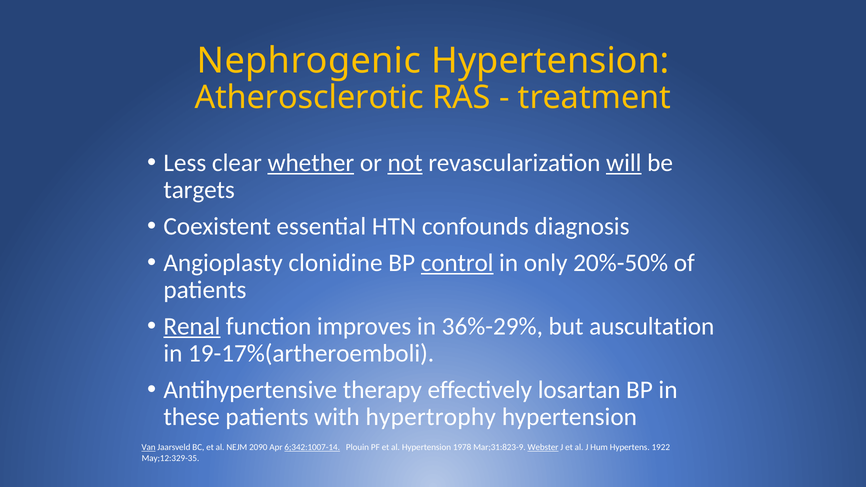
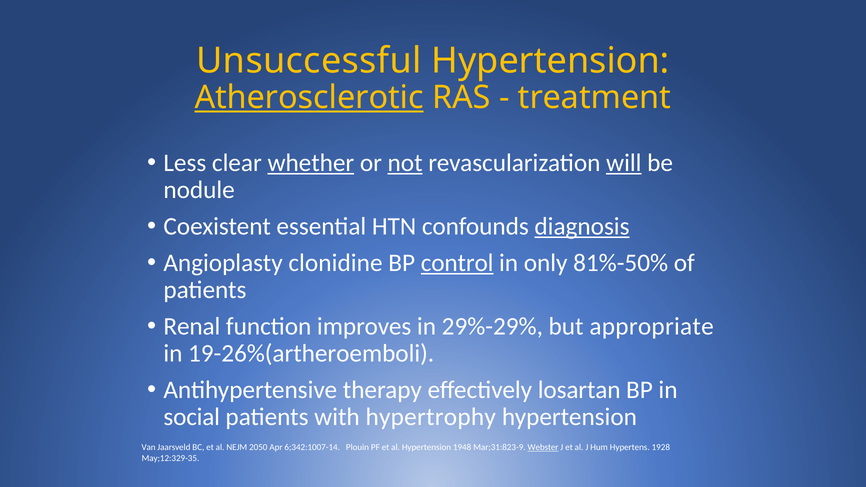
Nephrogenic: Nephrogenic -> Unsuccessful
Atherosclerotic underline: none -> present
targets: targets -> nodule
diagnosis underline: none -> present
20%-50%: 20%-50% -> 81%-50%
Renal underline: present -> none
36%-29%: 36%-29% -> 29%-29%
auscultation: auscultation -> appropriate
19-17%(artheroemboli: 19-17%(artheroemboli -> 19-26%(artheroemboli
these: these -> social
Van underline: present -> none
2090: 2090 -> 2050
6;342:1007-14 underline: present -> none
1978: 1978 -> 1948
1922: 1922 -> 1928
